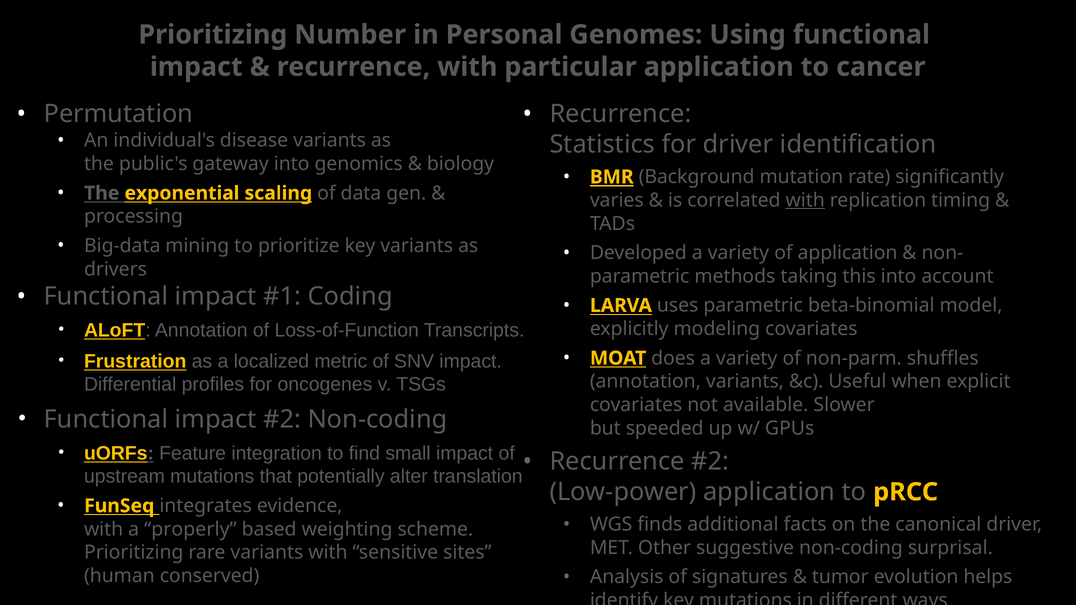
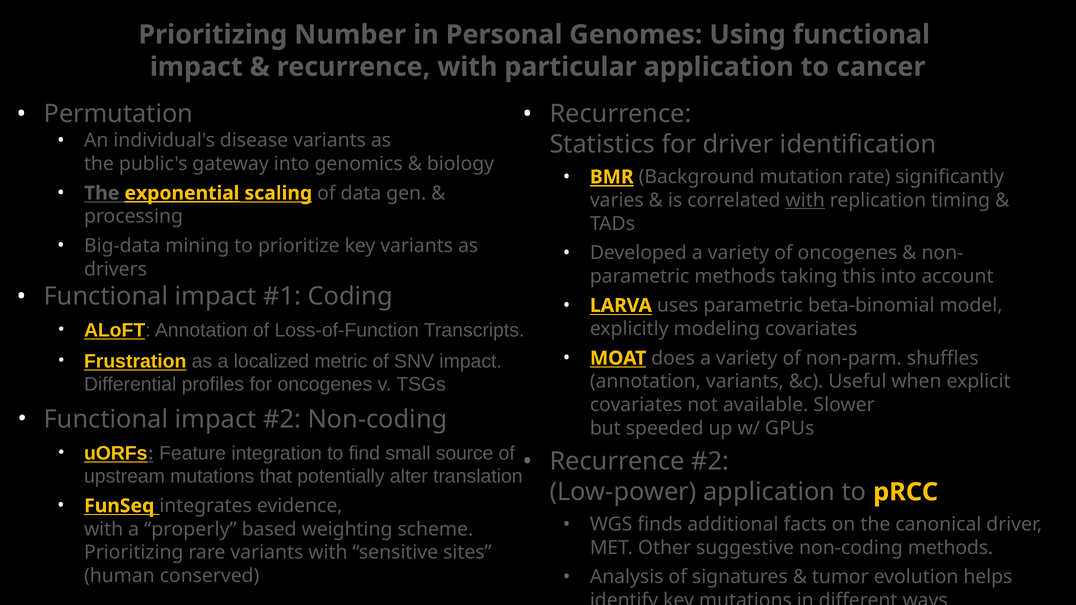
exponential underline: none -> present
of application: application -> oncogenes
small impact: impact -> source
non-coding surprisal: surprisal -> methods
